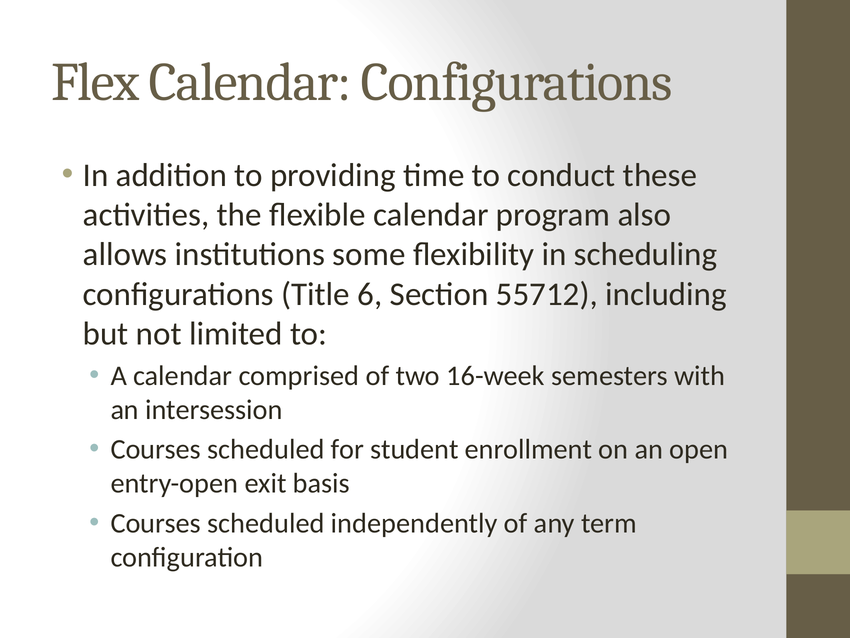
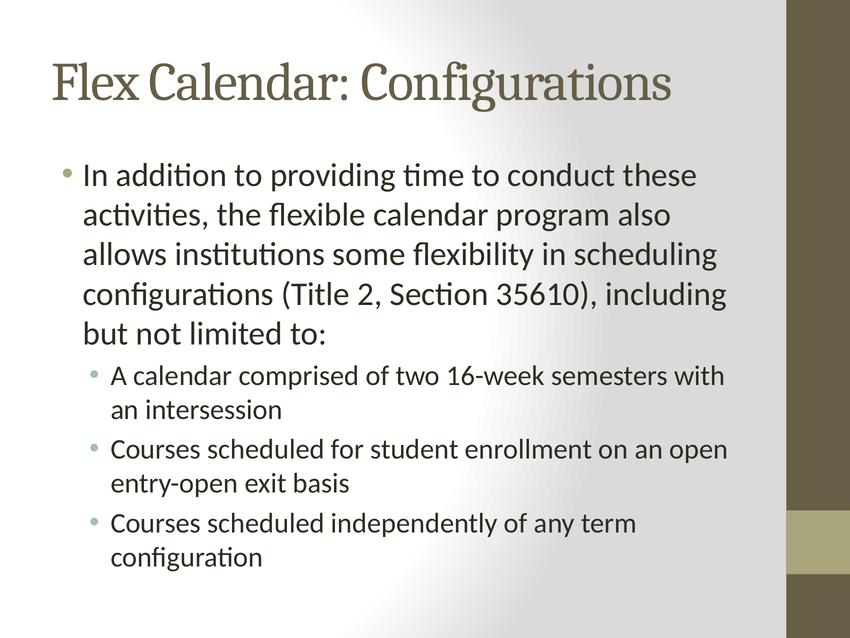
6: 6 -> 2
55712: 55712 -> 35610
